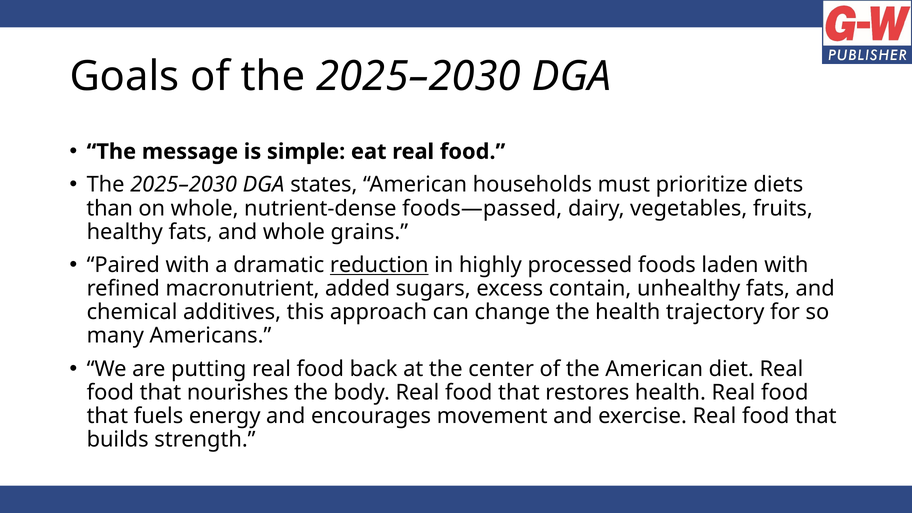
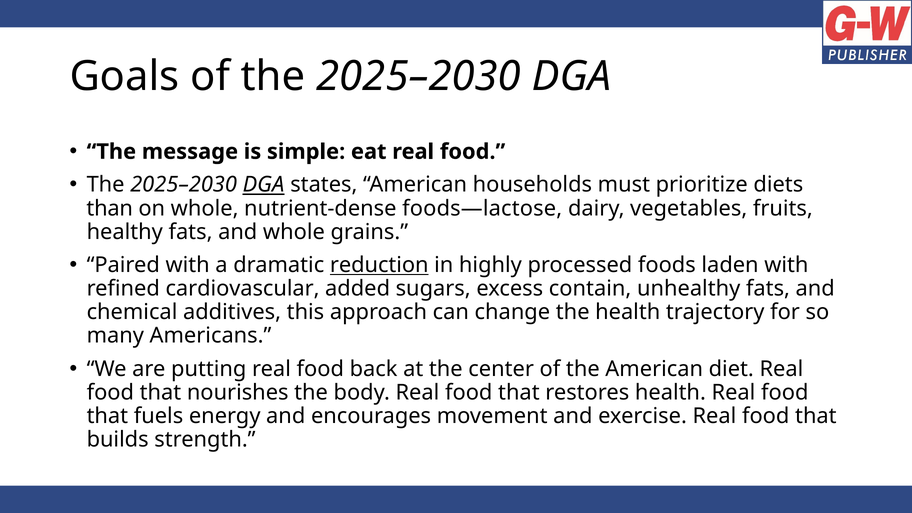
DGA at (263, 185) underline: none -> present
foods—passed: foods—passed -> foods—lactose
macronutrient: macronutrient -> cardiovascular
